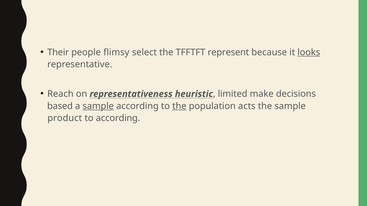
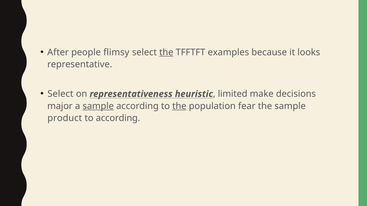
Their: Their -> After
the at (166, 52) underline: none -> present
represent: represent -> examples
looks underline: present -> none
Reach at (60, 94): Reach -> Select
based: based -> major
acts: acts -> fear
